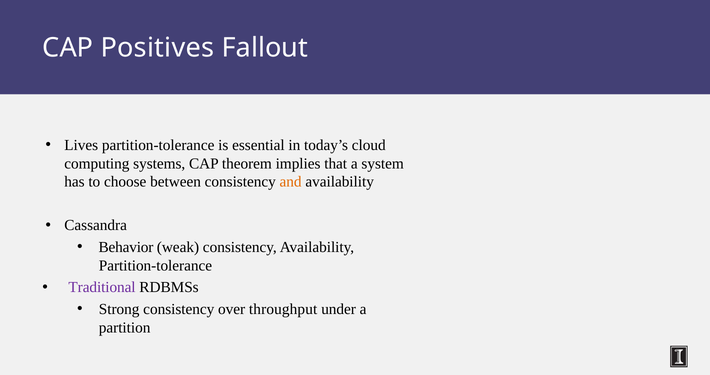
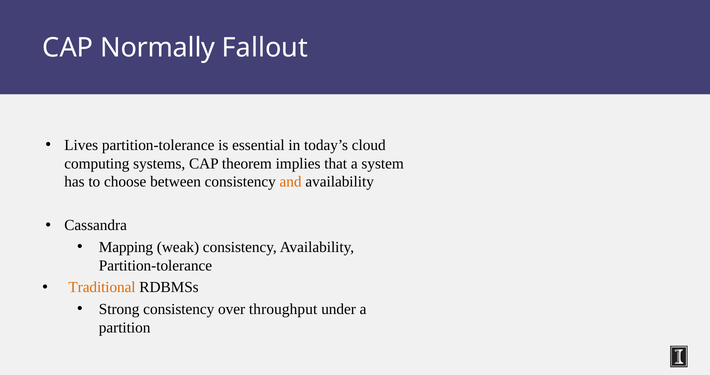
Positives: Positives -> Normally
Behavior: Behavior -> Mapping
Traditional colour: purple -> orange
